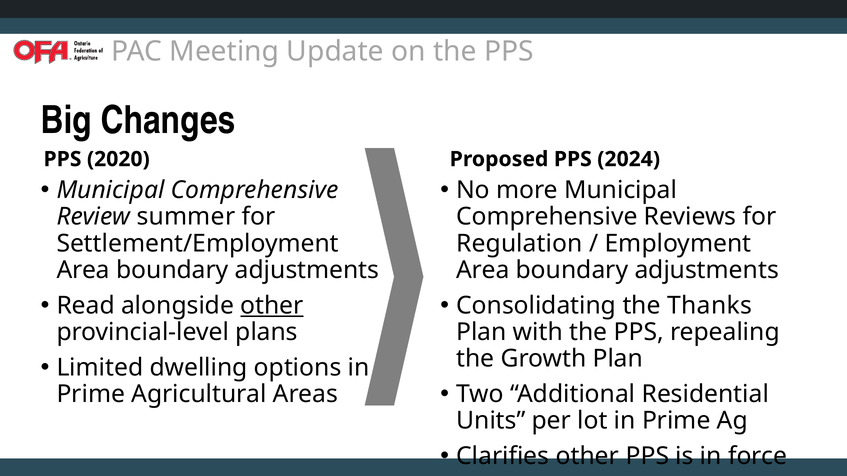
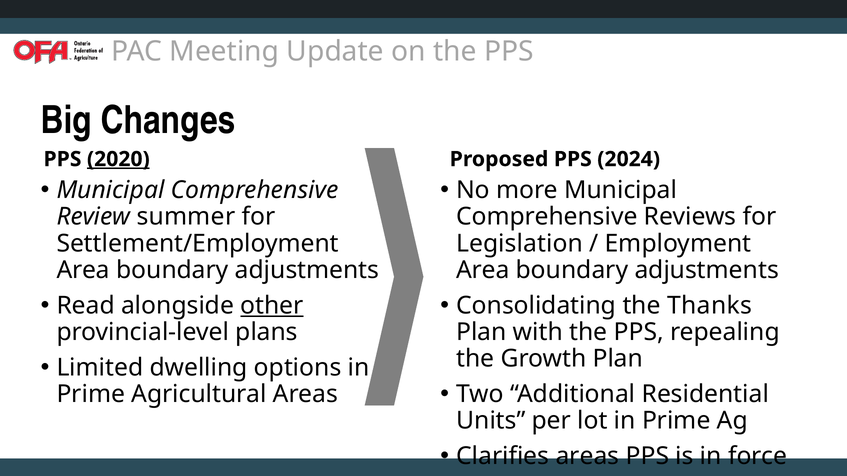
2020 underline: none -> present
Regulation: Regulation -> Legislation
Clarifies other: other -> areas
